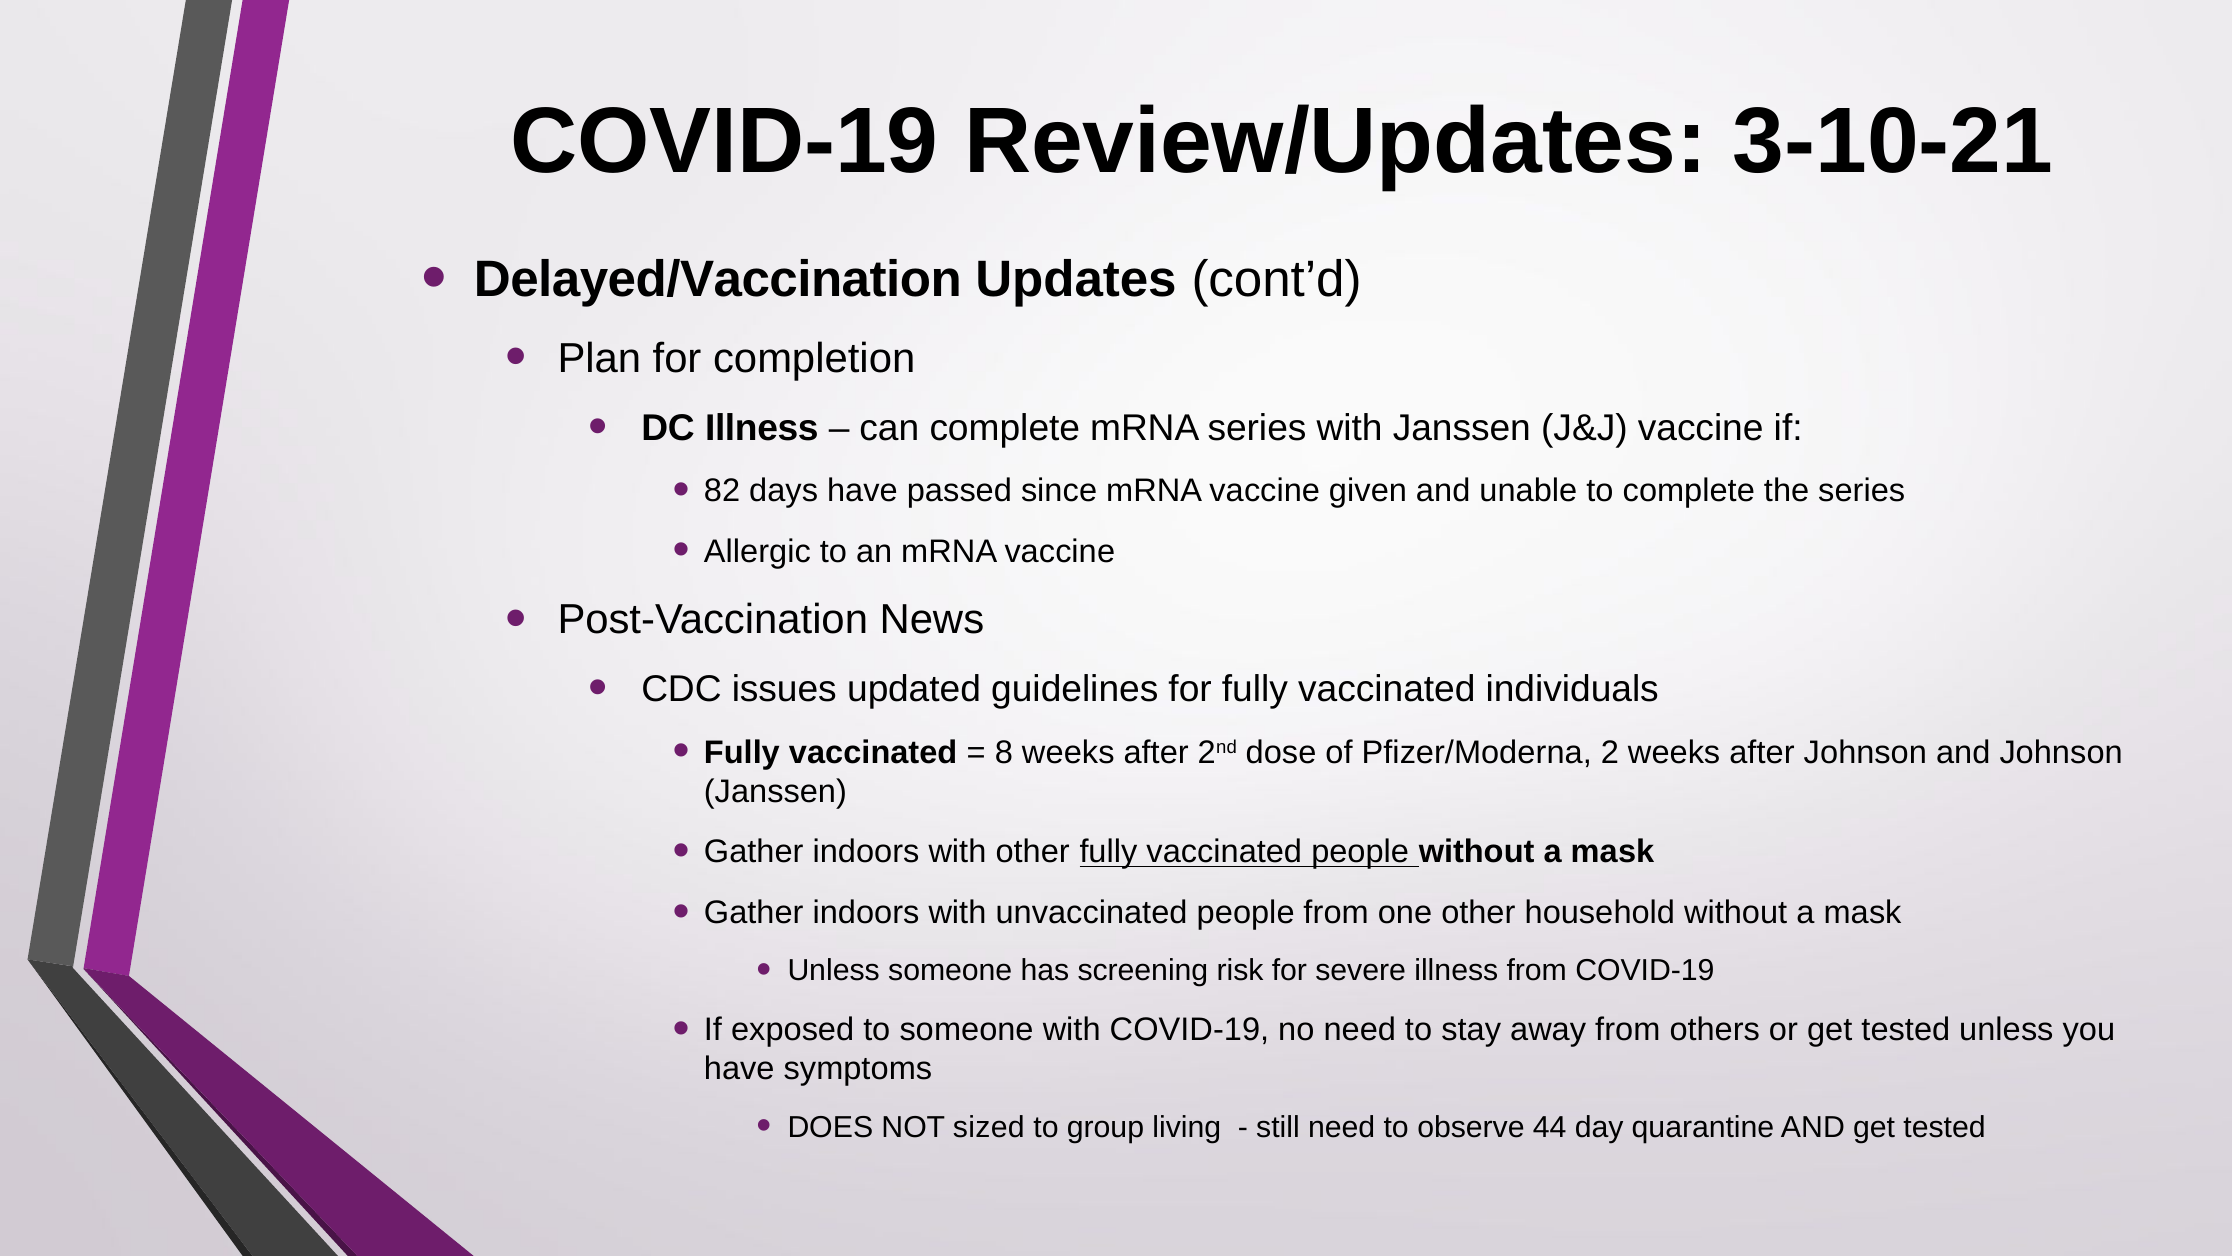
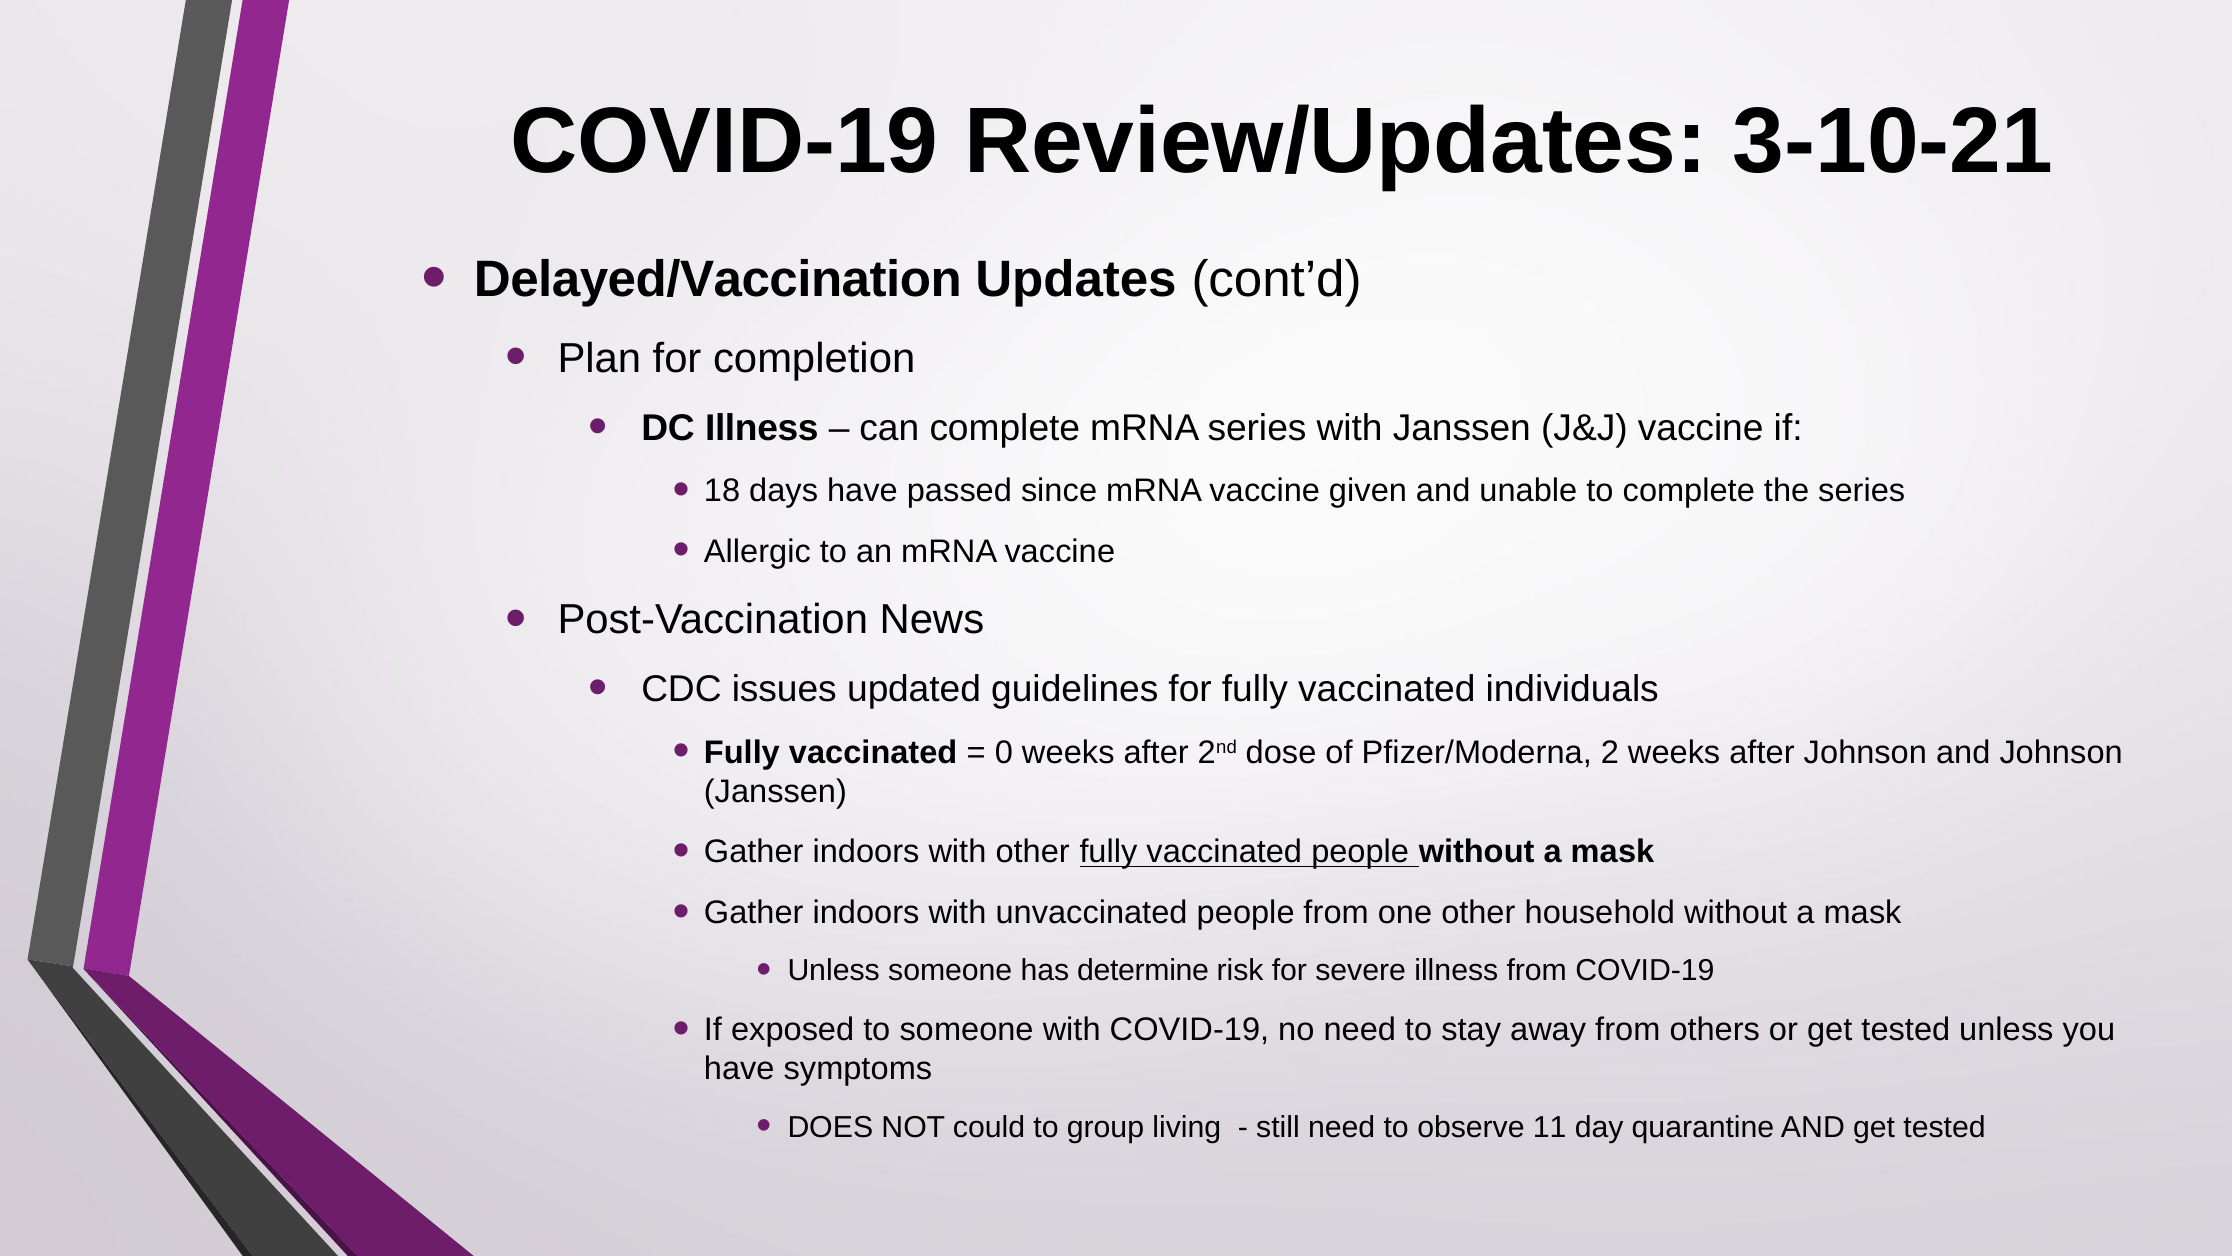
82: 82 -> 18
8: 8 -> 0
screening: screening -> determine
sized: sized -> could
44: 44 -> 11
